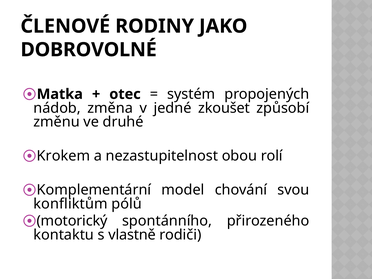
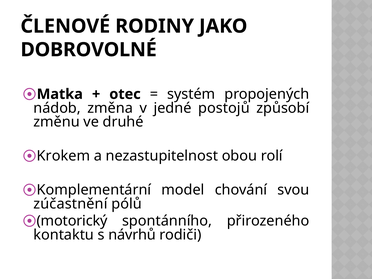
zkoušet: zkoušet -> postojů
konfliktům: konfliktům -> zúčastnění
vlastně: vlastně -> návrhů
